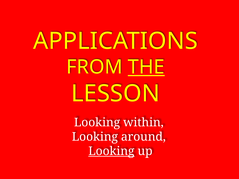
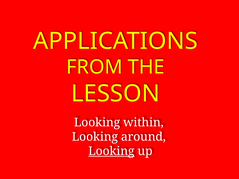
THE underline: present -> none
